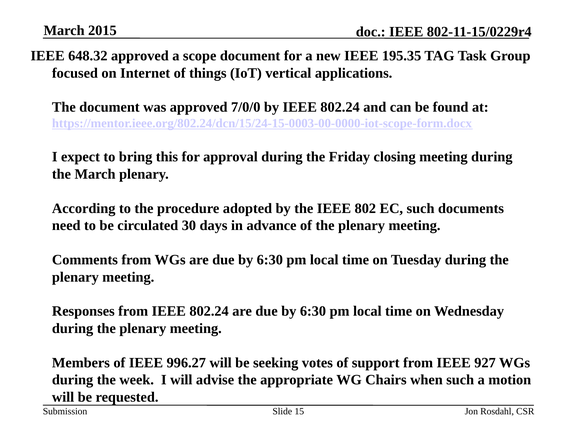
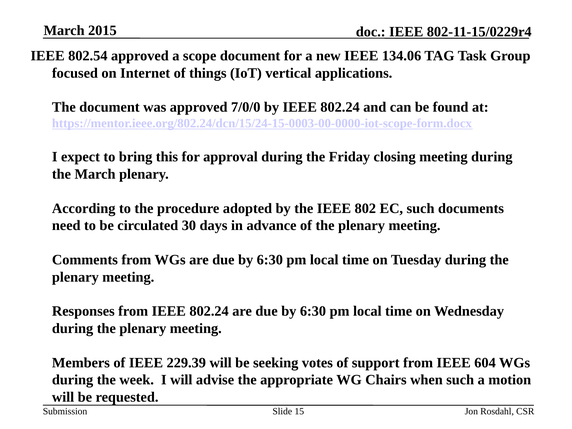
648.32: 648.32 -> 802.54
195.35: 195.35 -> 134.06
996.27: 996.27 -> 229.39
927: 927 -> 604
